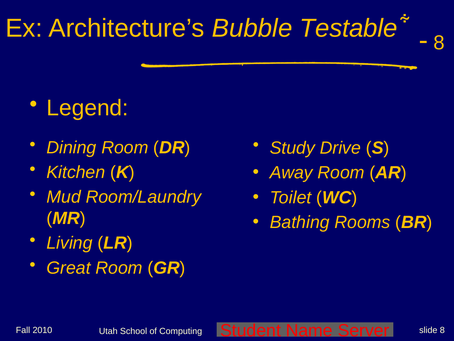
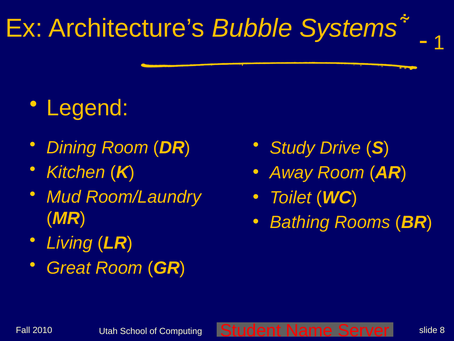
Testable: Testable -> Systems
8 at (439, 43): 8 -> 1
